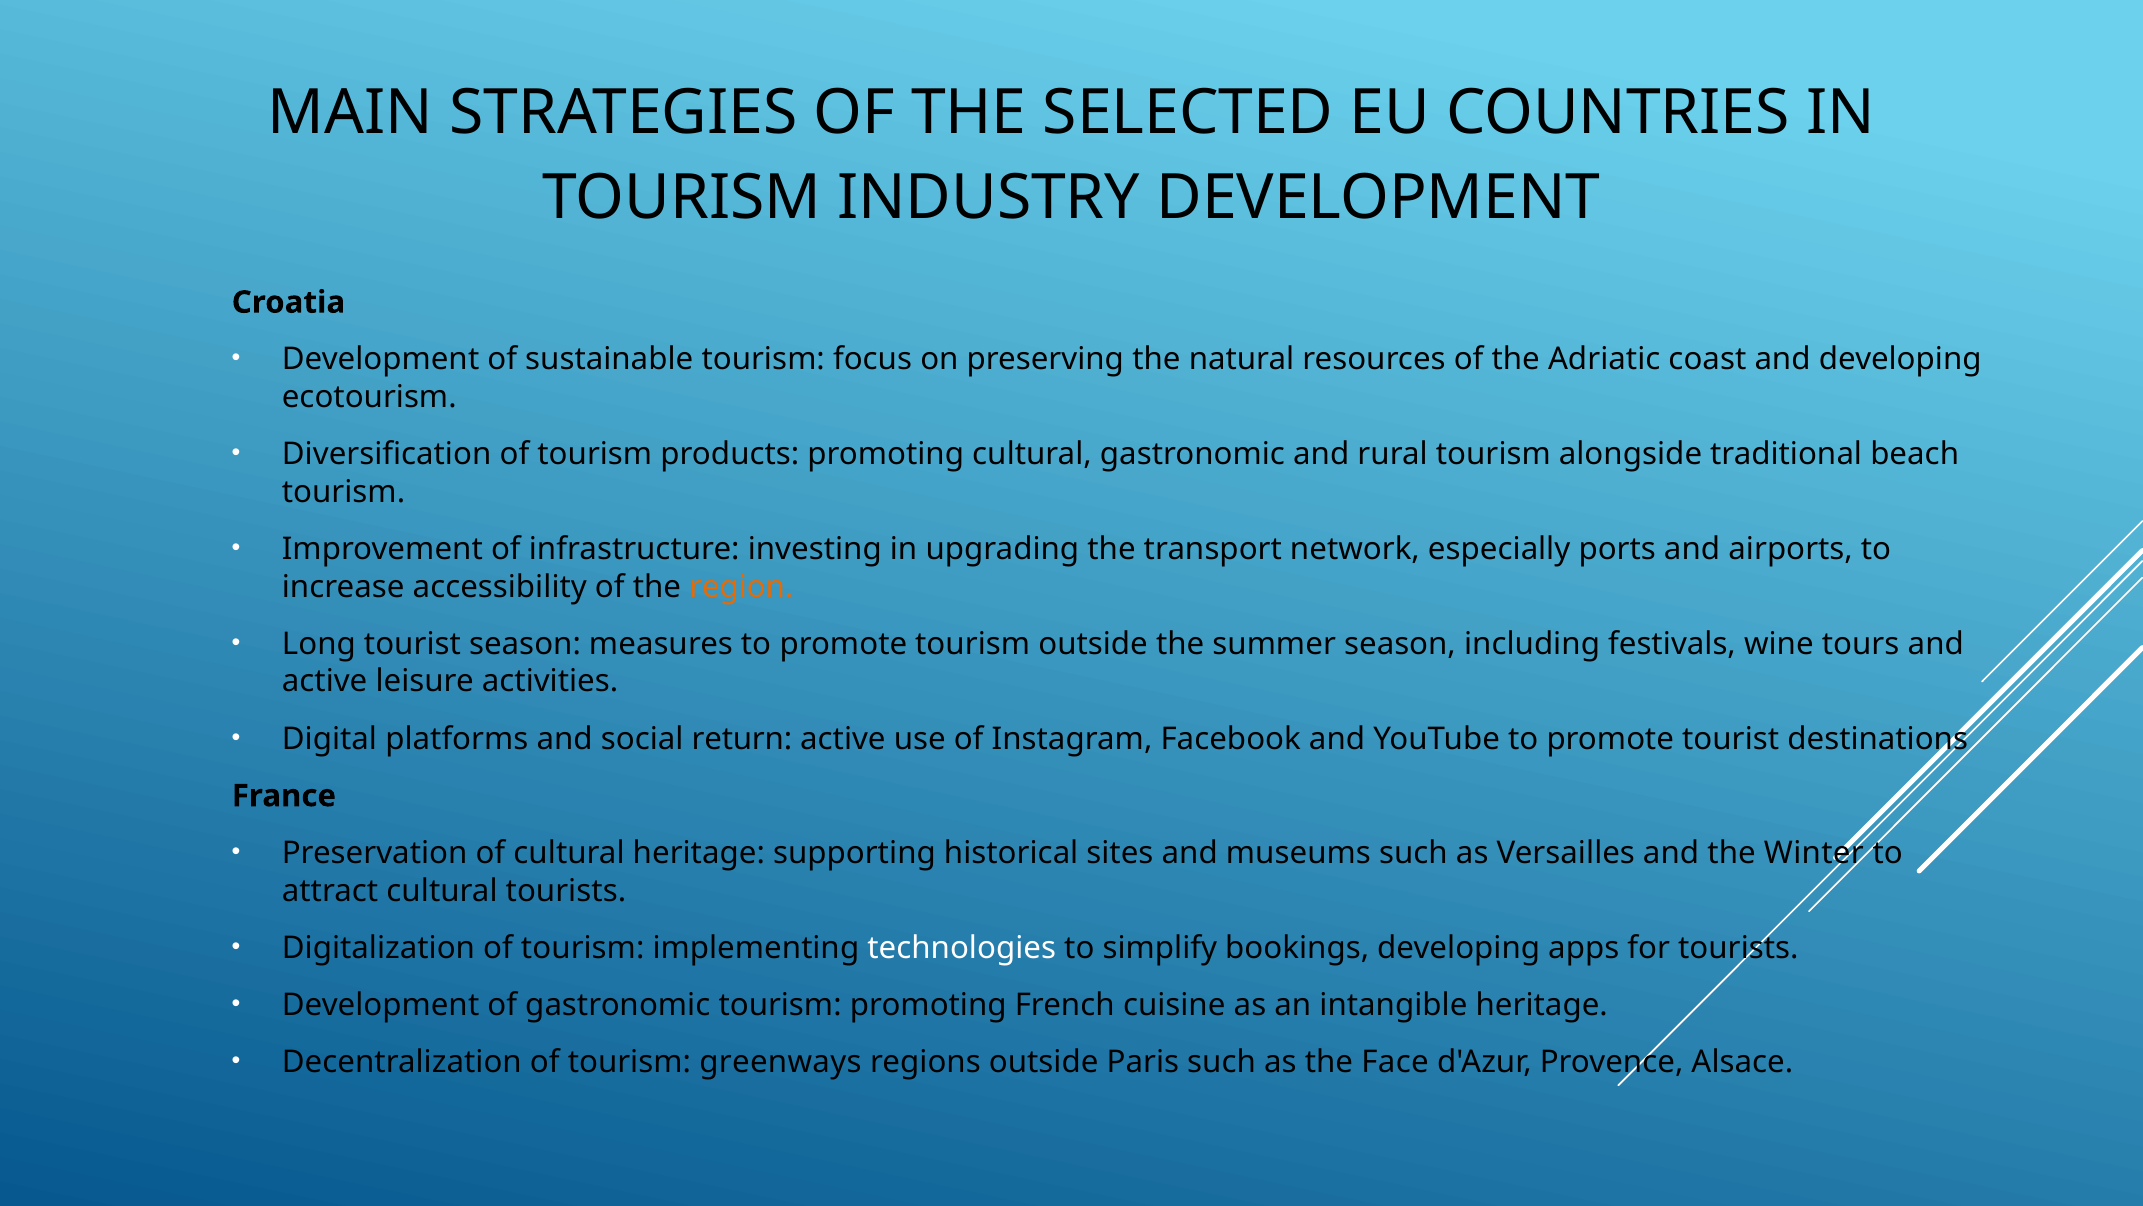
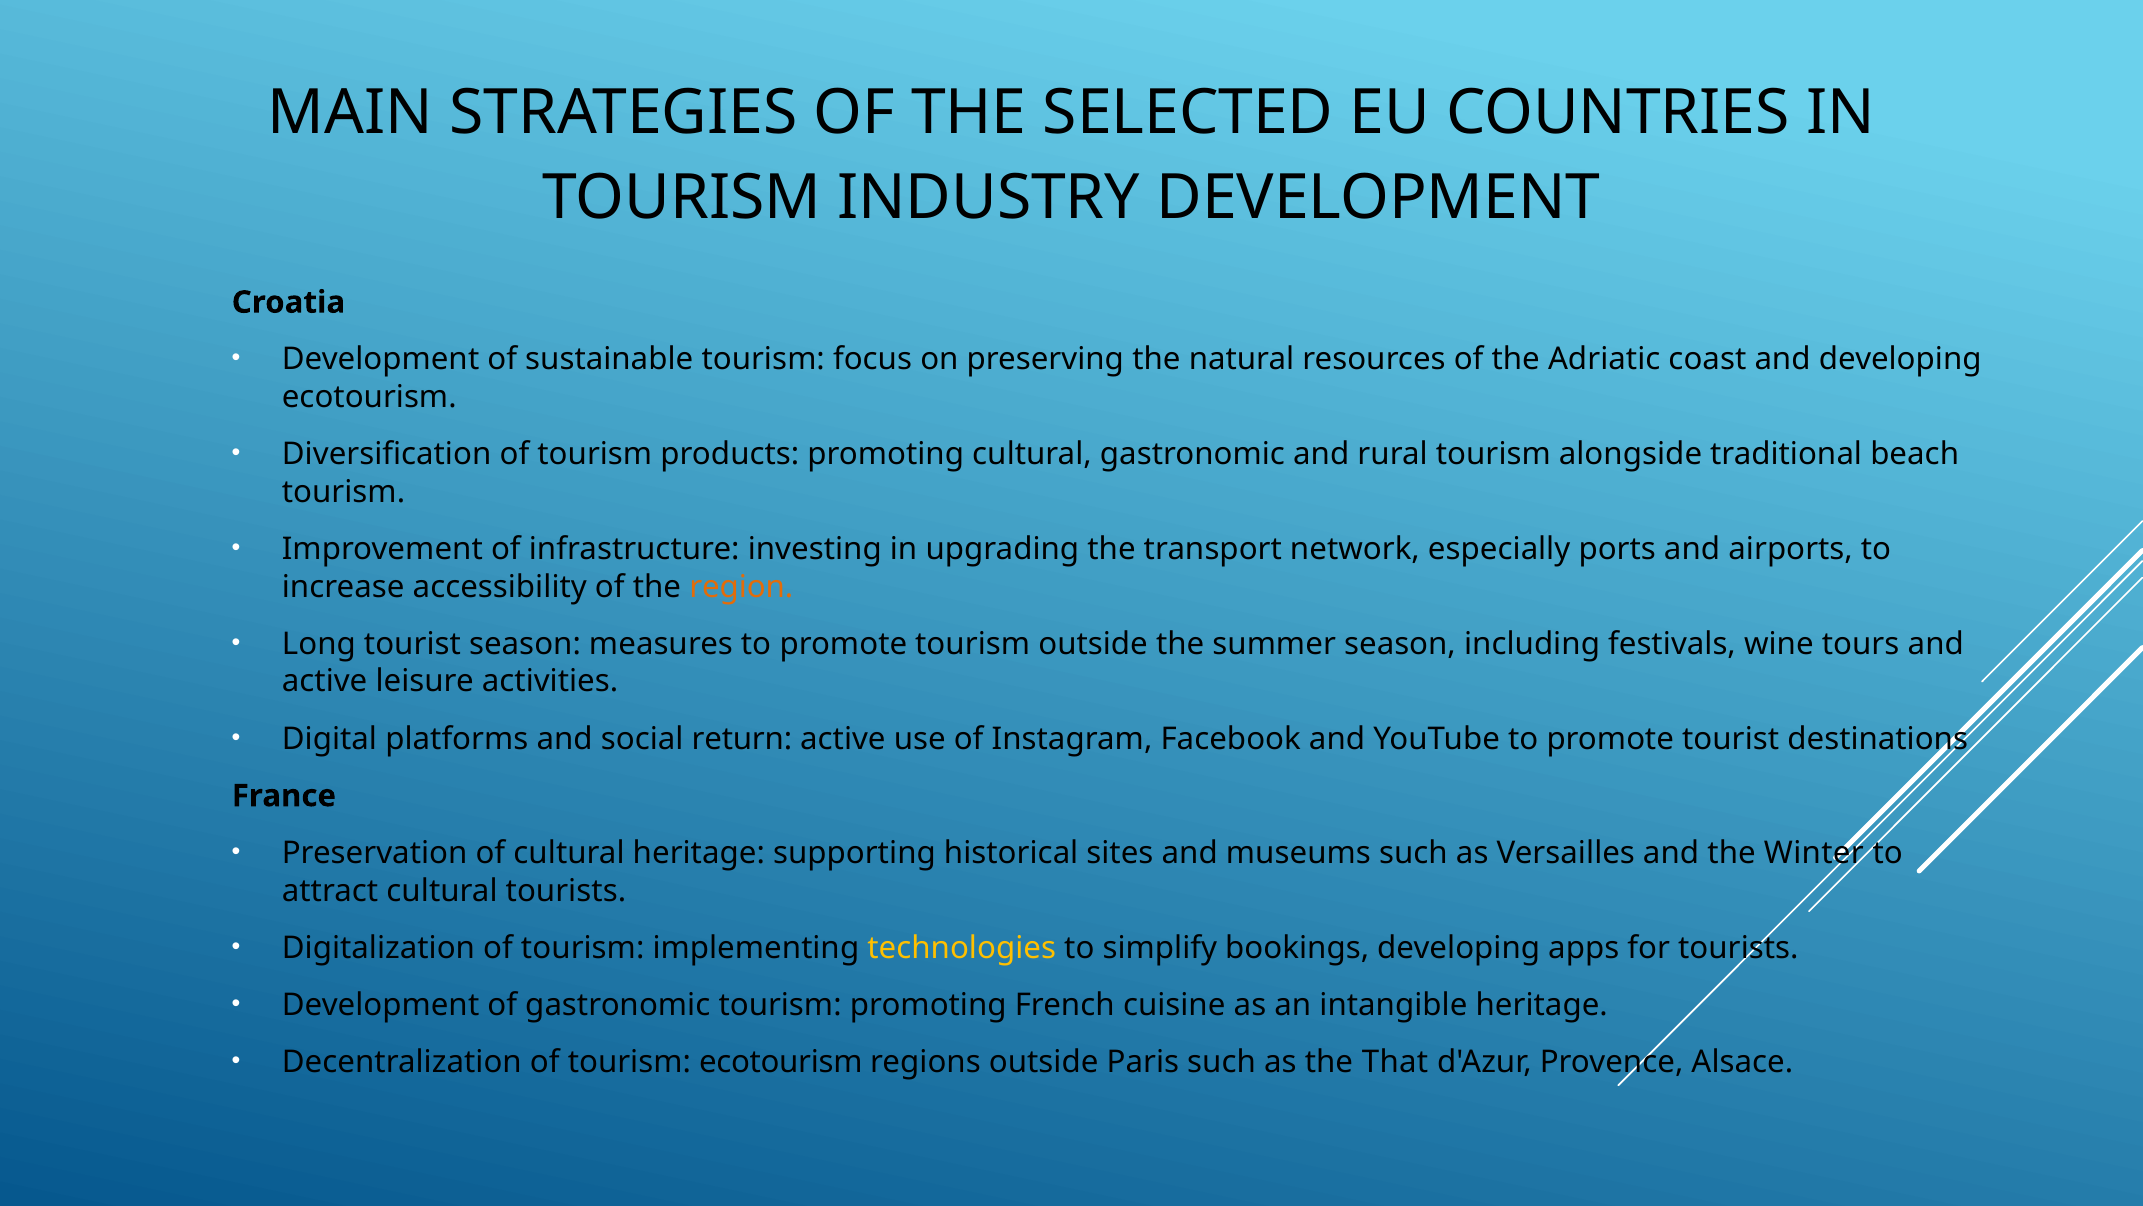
technologies colour: white -> yellow
tourism greenways: greenways -> ecotourism
Face: Face -> That
